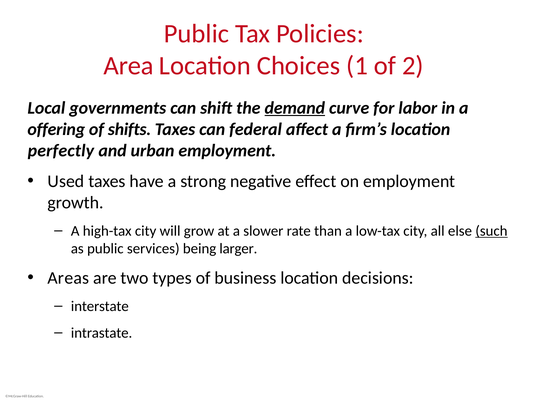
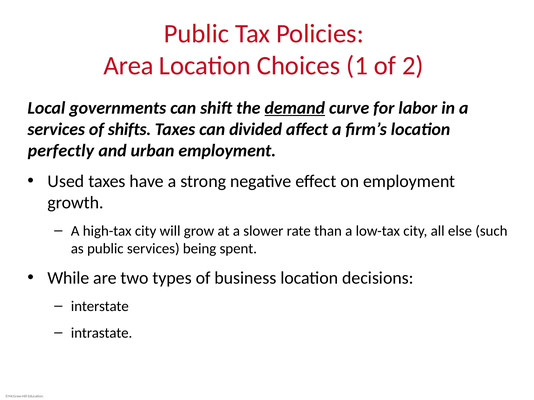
offering at (56, 129): offering -> services
federal: federal -> divided
such underline: present -> none
larger: larger -> spent
Areas: Areas -> While
